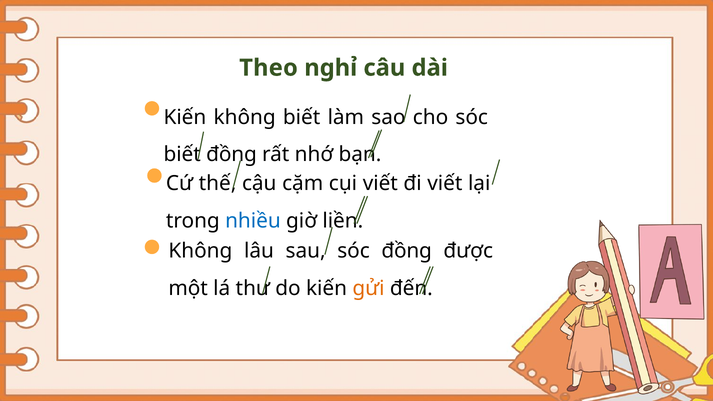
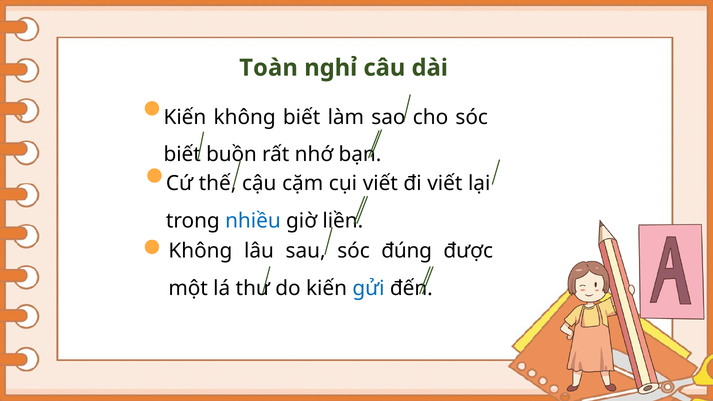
Theo: Theo -> Toàn
biết đồng: đồng -> buồn
sóc đồng: đồng -> đúng
gửi colour: orange -> blue
